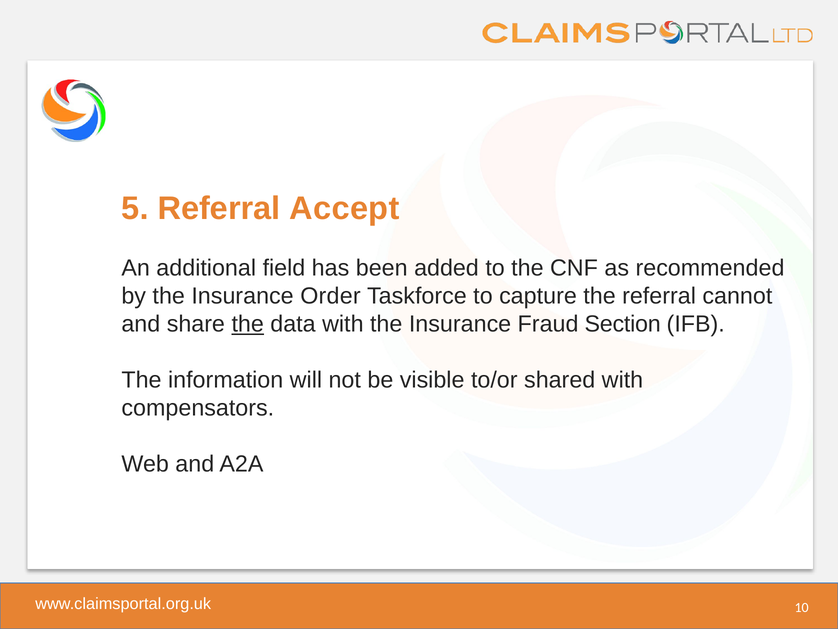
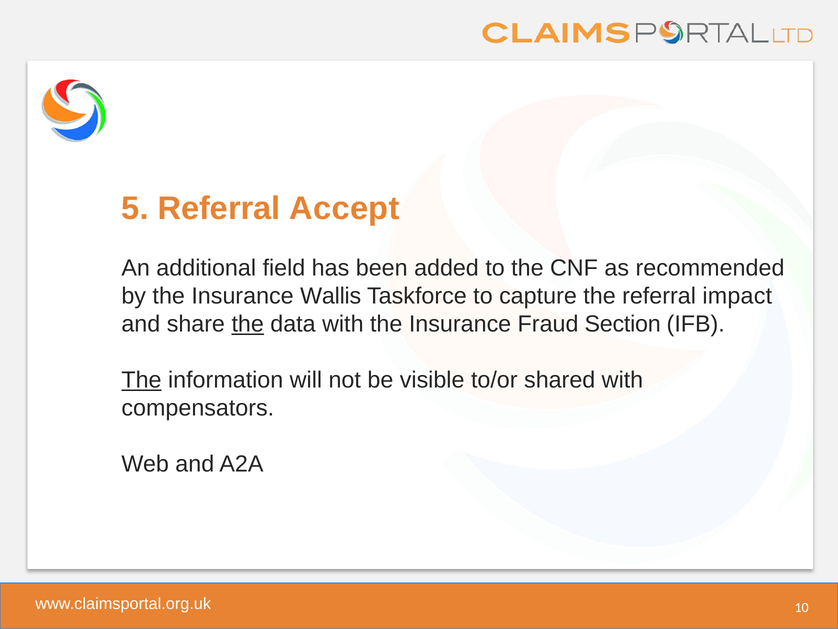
Order: Order -> Wallis
cannot: cannot -> impact
The at (142, 380) underline: none -> present
